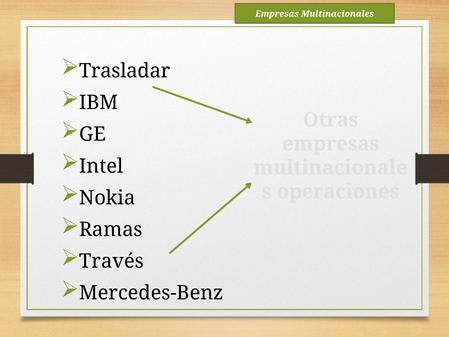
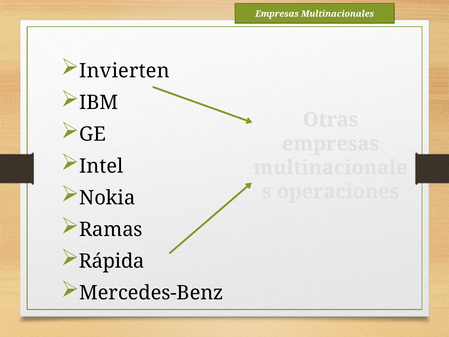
Trasladar: Trasladar -> Invierten
Través: Través -> Rápida
